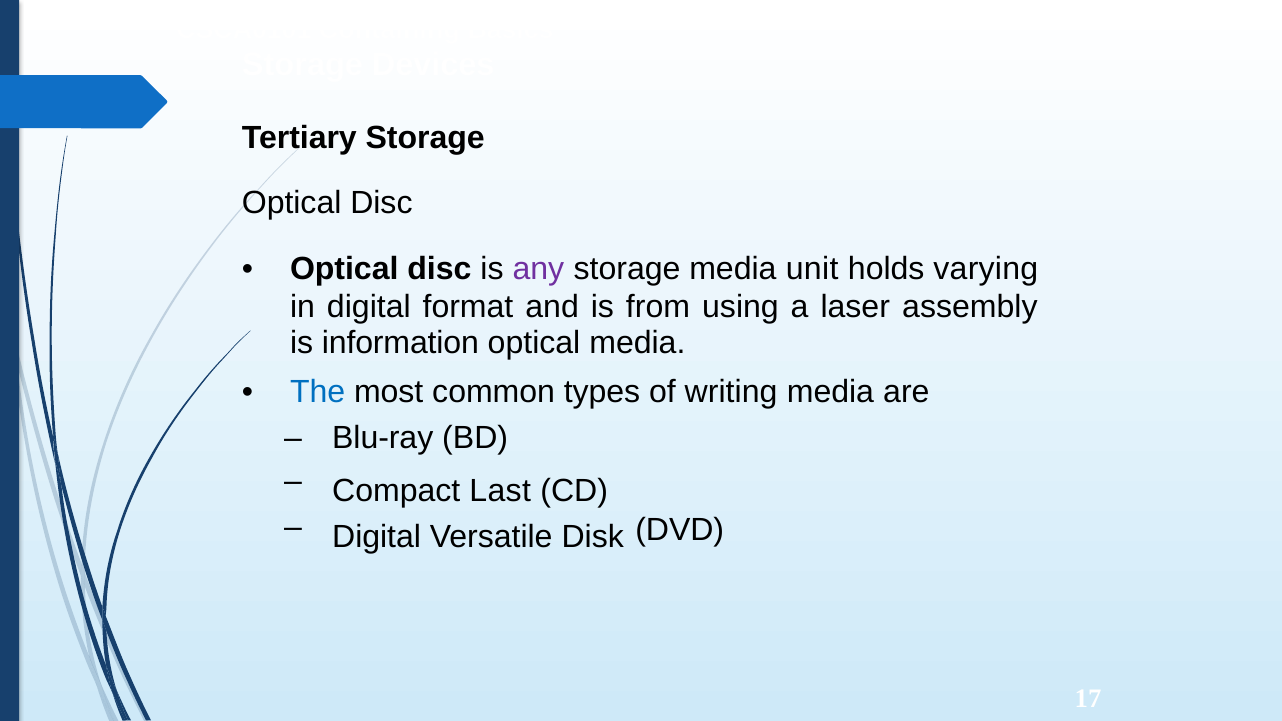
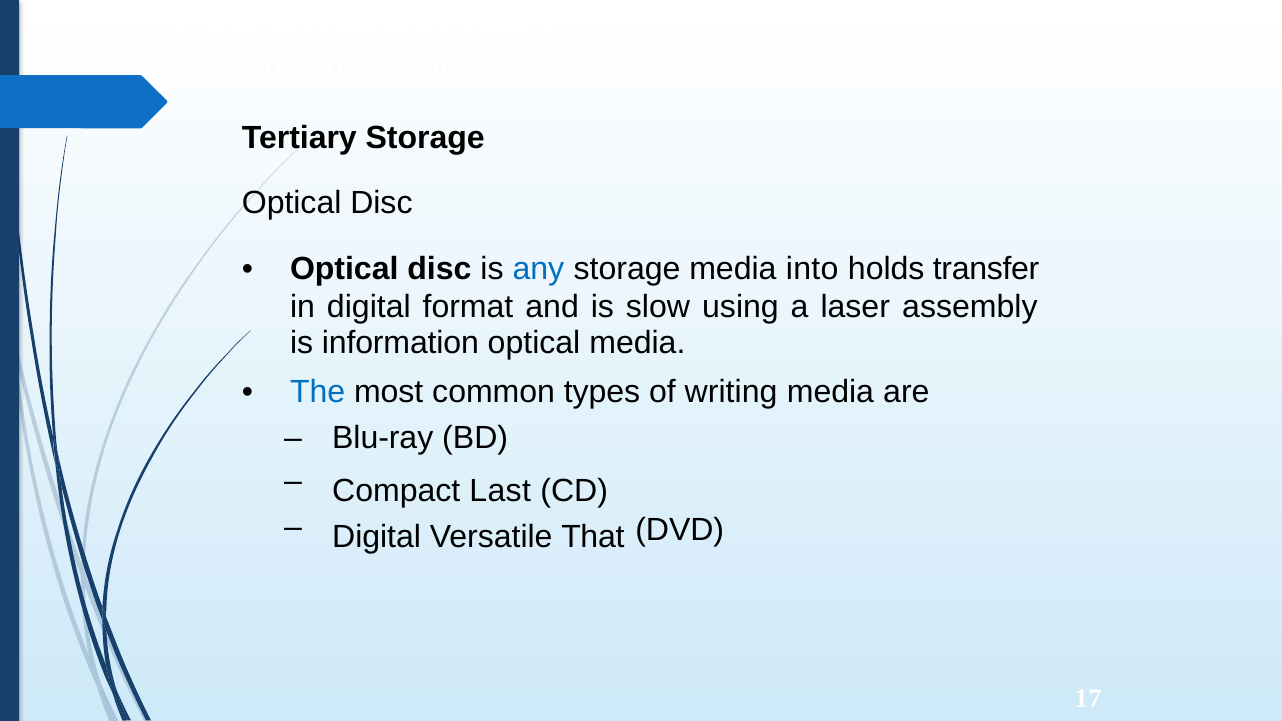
any colour: purple -> blue
unit: unit -> into
varying: varying -> transfer
from: from -> slow
Disk: Disk -> That
